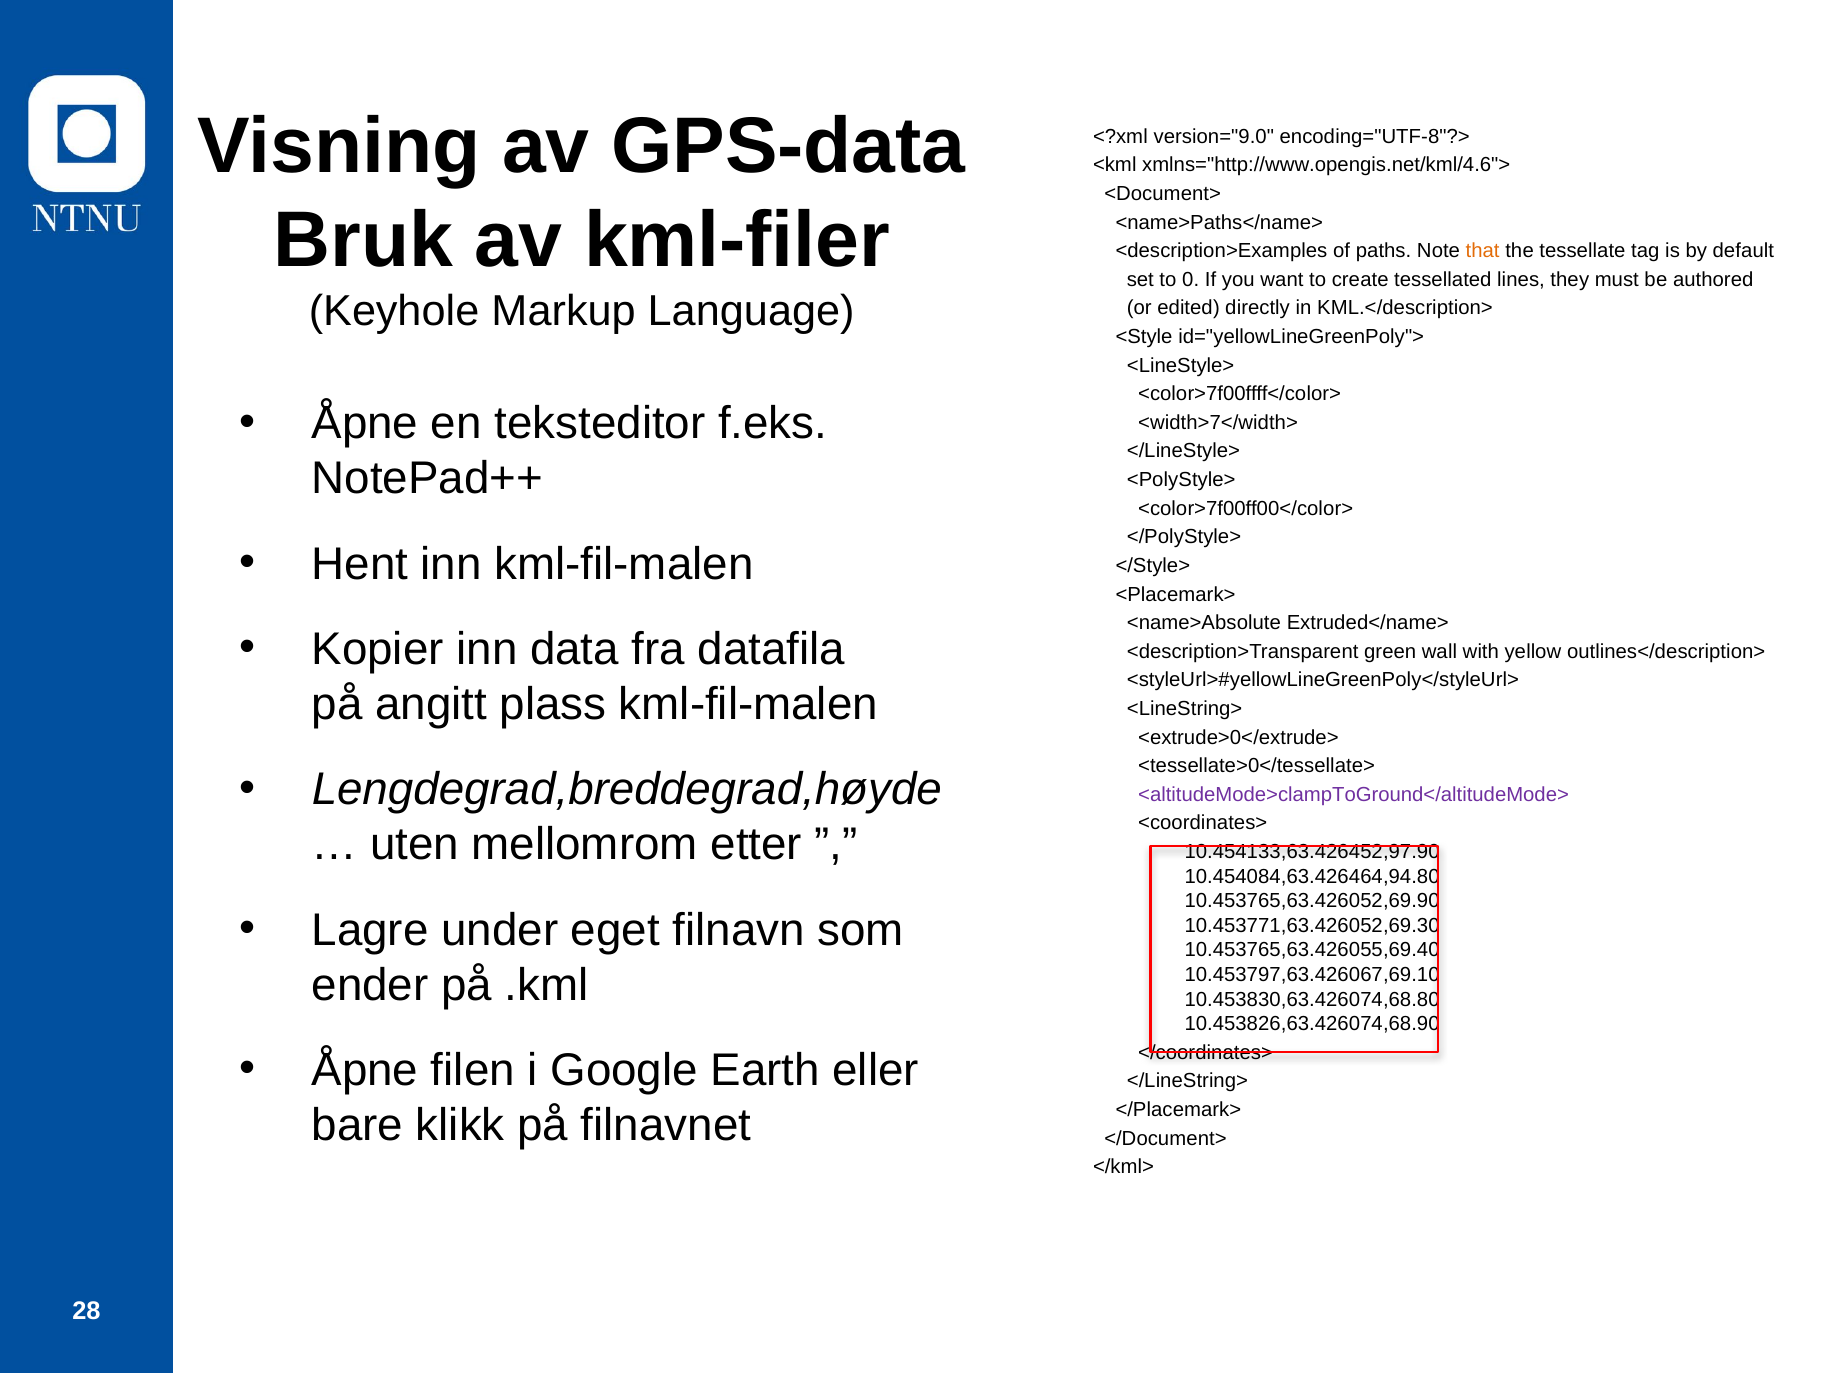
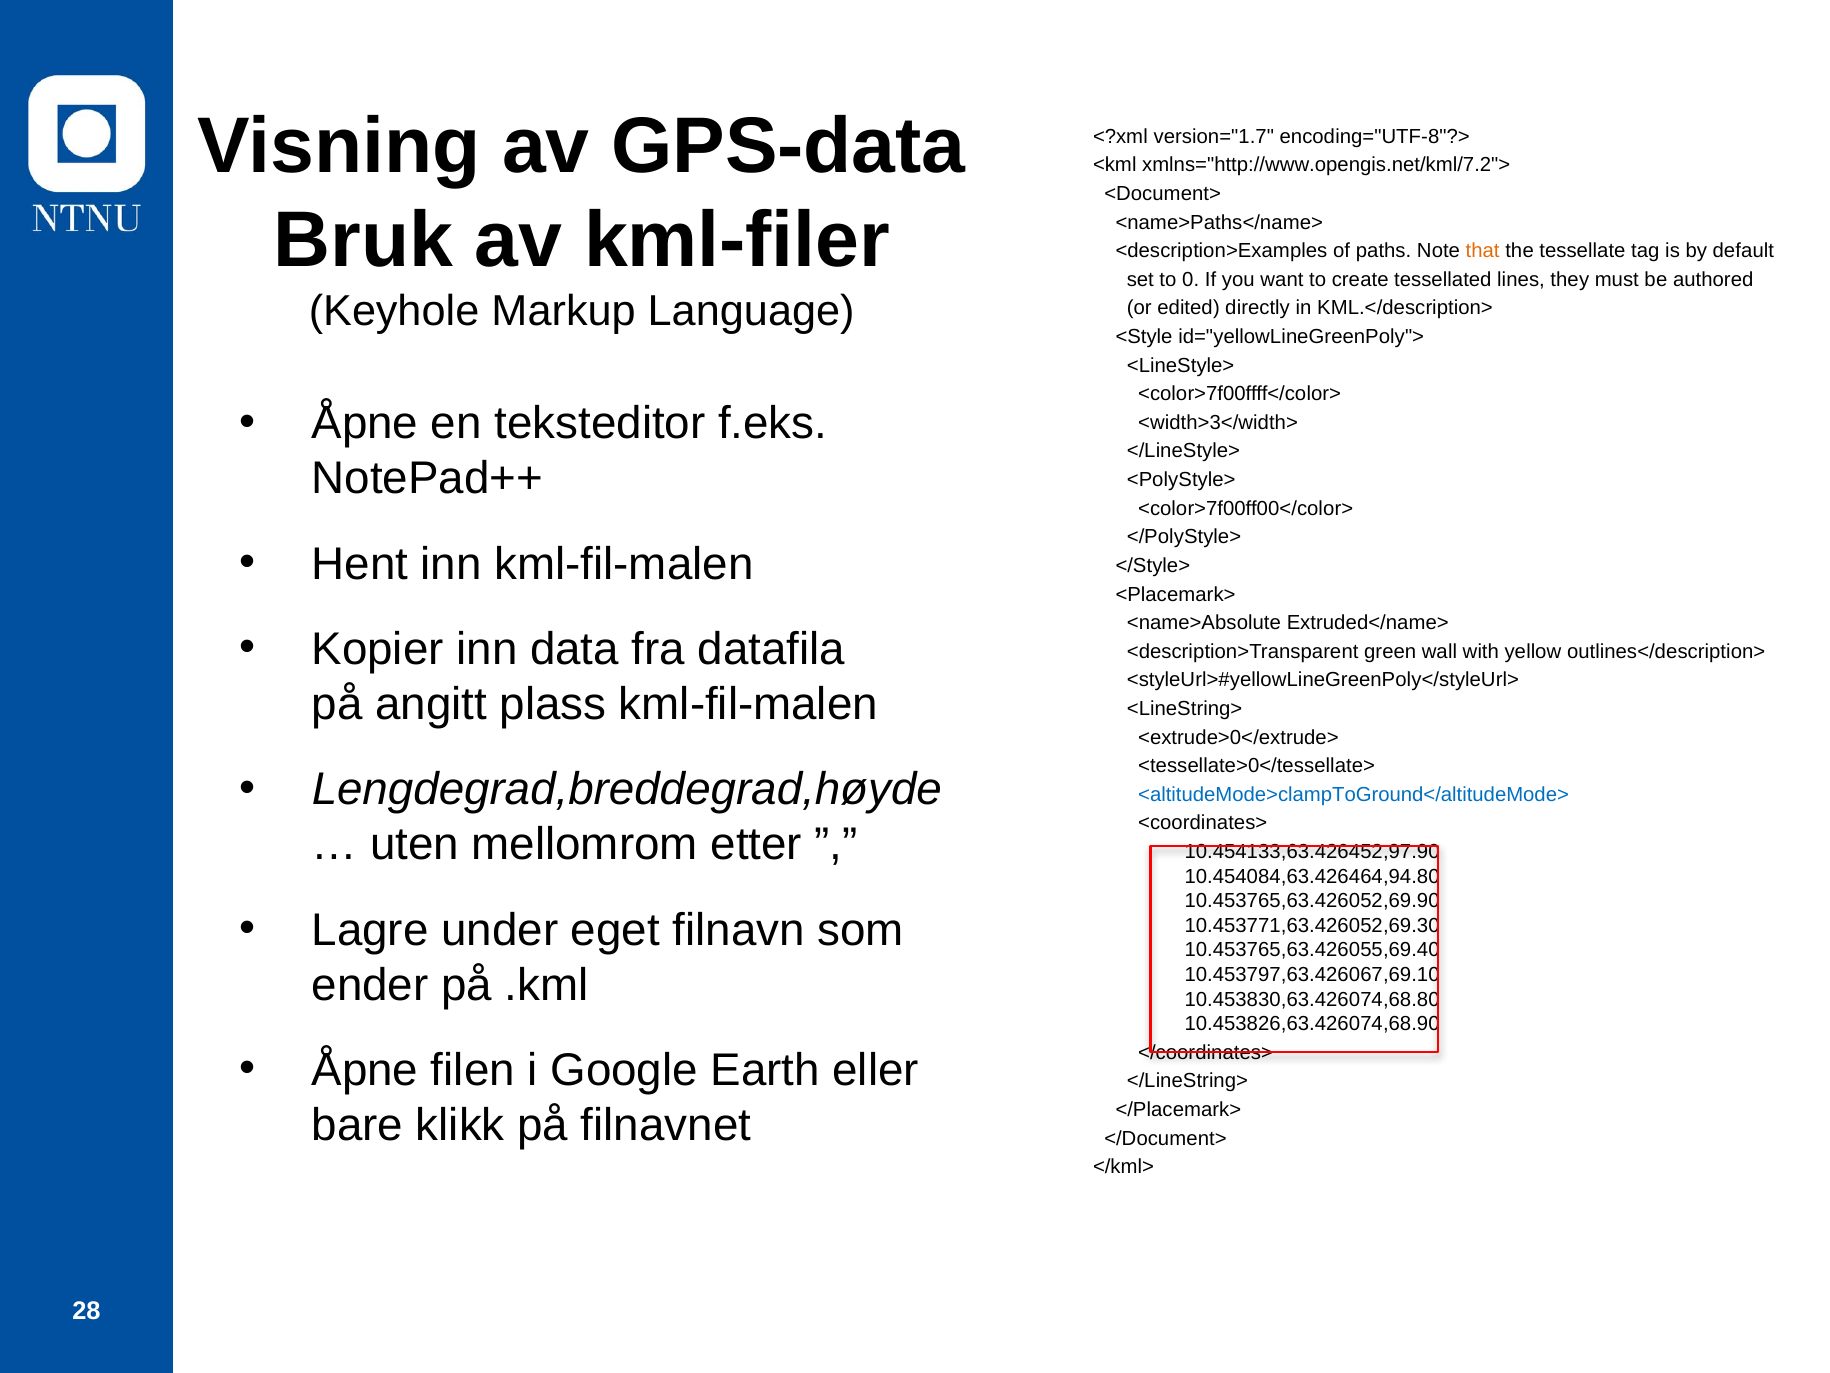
version="9.0: version="9.0 -> version="1.7
xmlns="http://www.opengis.net/kml/4.6">: xmlns="http://www.opengis.net/kml/4.6"> -> xmlns="http://www.opengis.net/kml/7.2">
<width>7</width>: <width>7</width> -> <width>3</width>
<altitudeMode>clampToGround</altitudeMode> colour: purple -> blue
